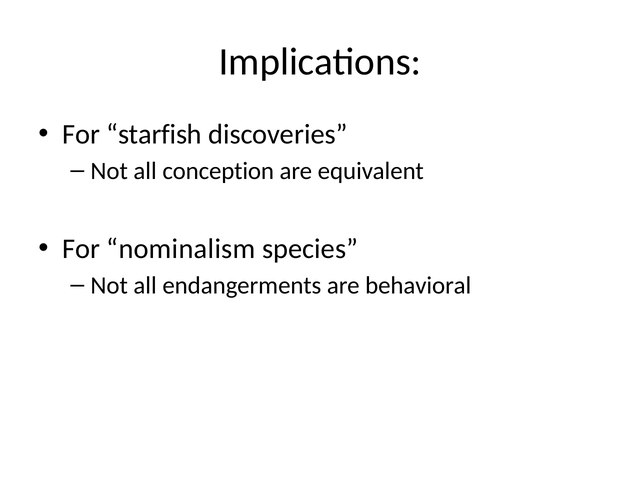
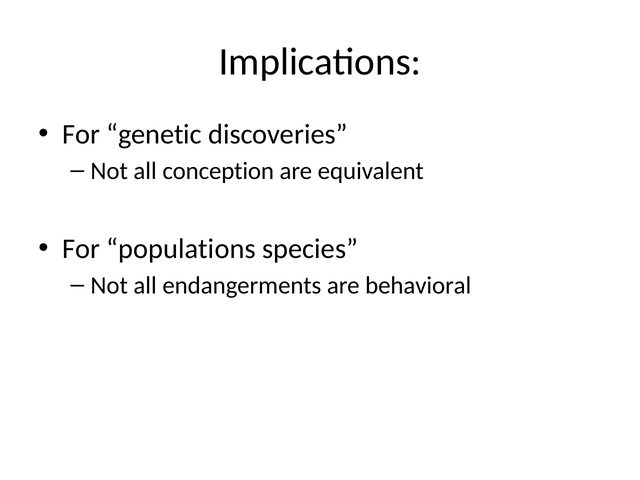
starfish: starfish -> genetic
nominalism: nominalism -> populations
